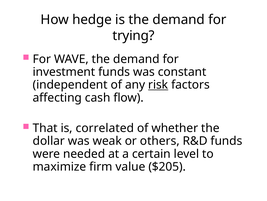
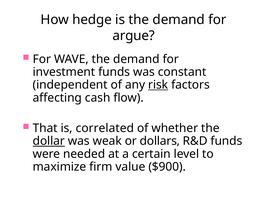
trying: trying -> argue
dollar underline: none -> present
others: others -> dollars
$205: $205 -> $900
